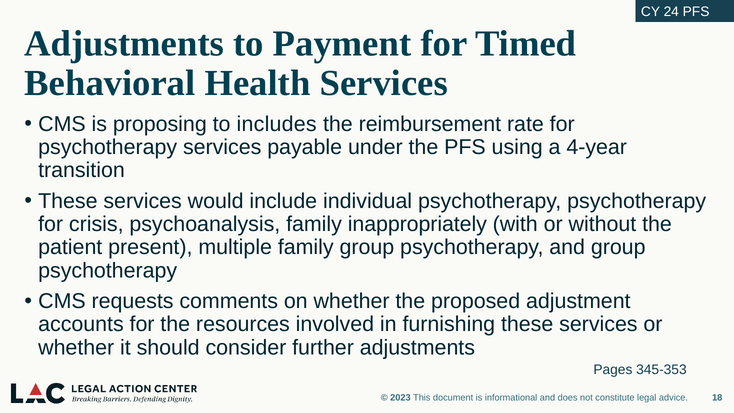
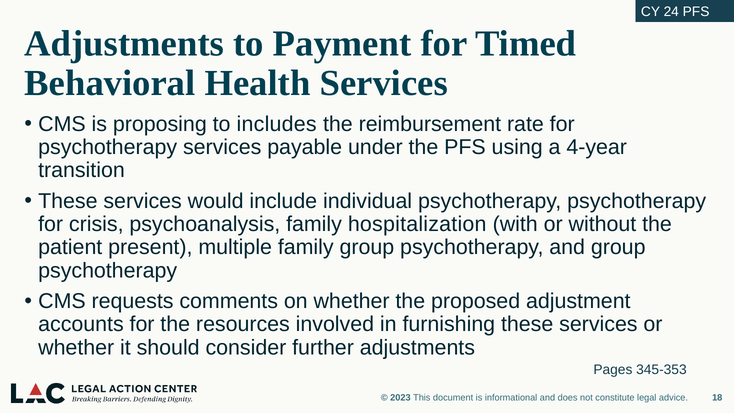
inappropriately: inappropriately -> hospitalization
